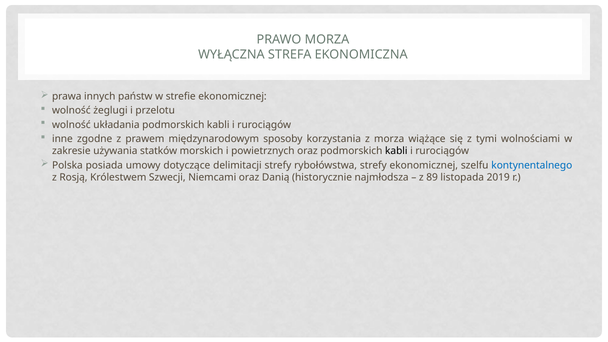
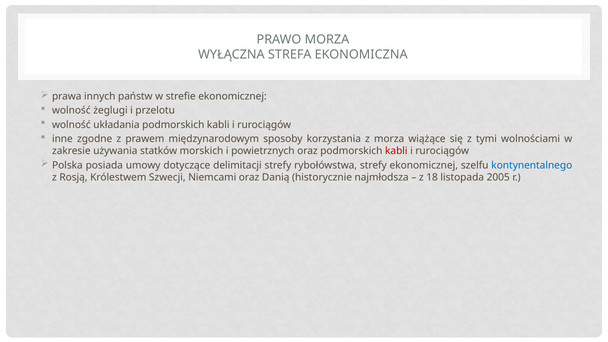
kabli at (396, 151) colour: black -> red
89: 89 -> 18
2019: 2019 -> 2005
